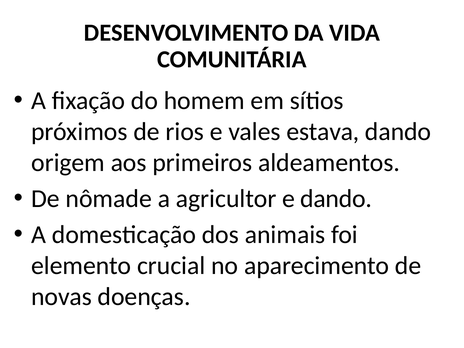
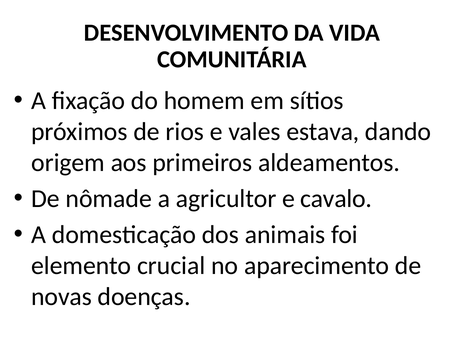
e dando: dando -> cavalo
